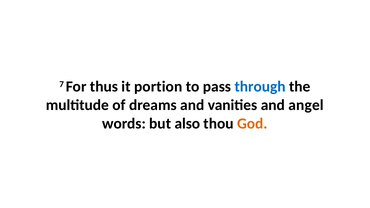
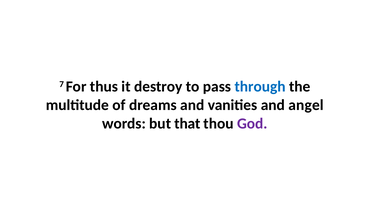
portion: portion -> destroy
also: also -> that
God colour: orange -> purple
